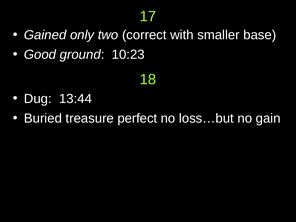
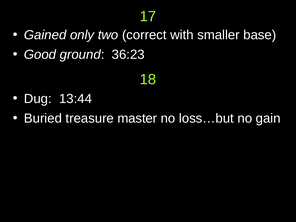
10:23: 10:23 -> 36:23
perfect: perfect -> master
